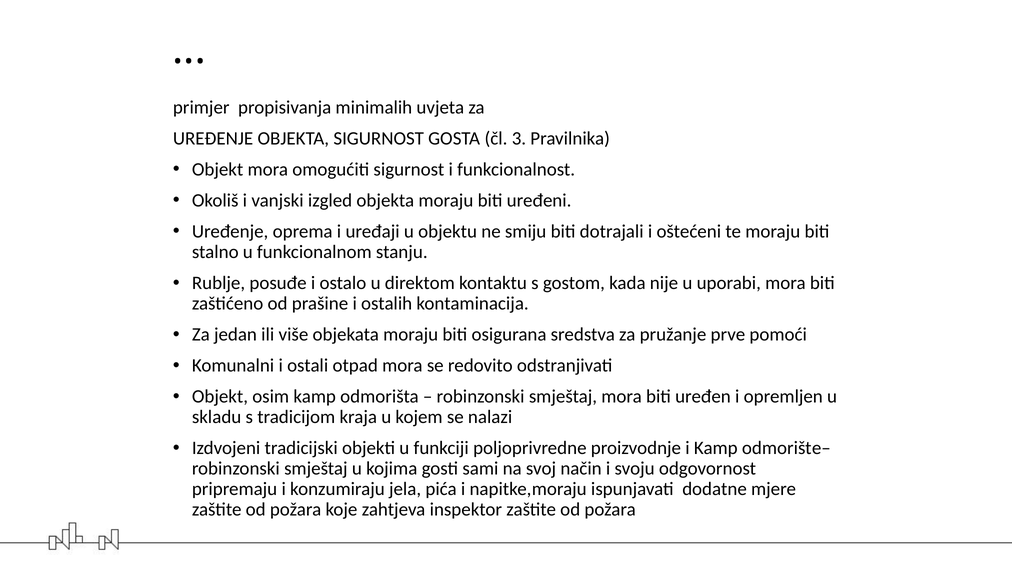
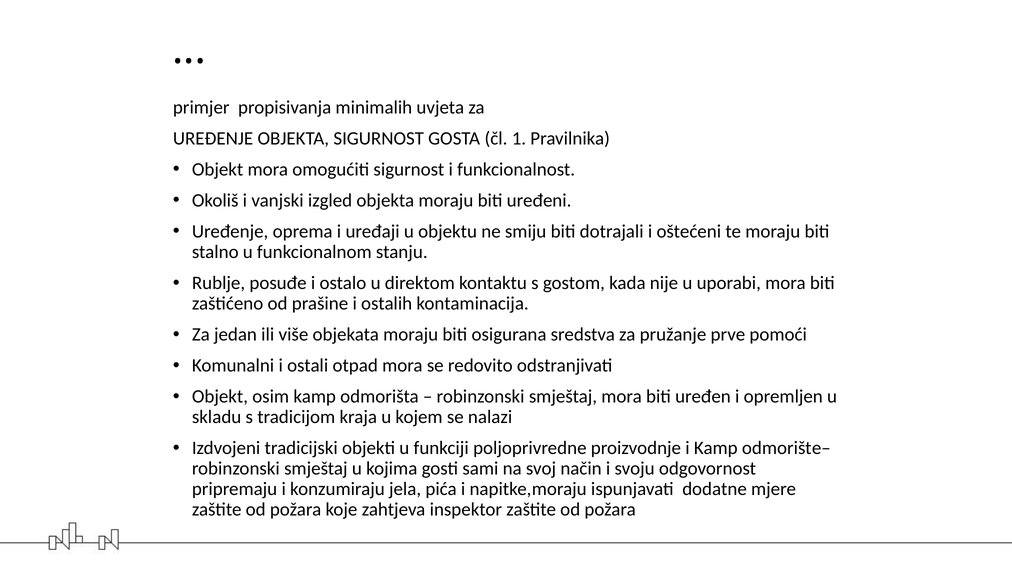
3: 3 -> 1
